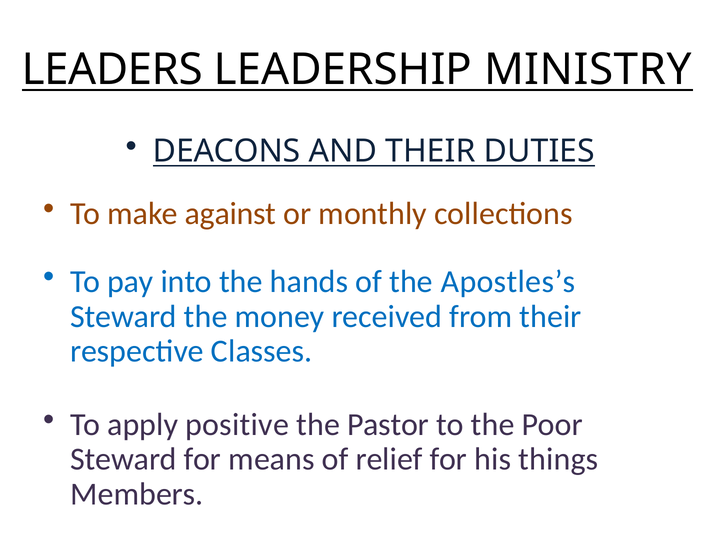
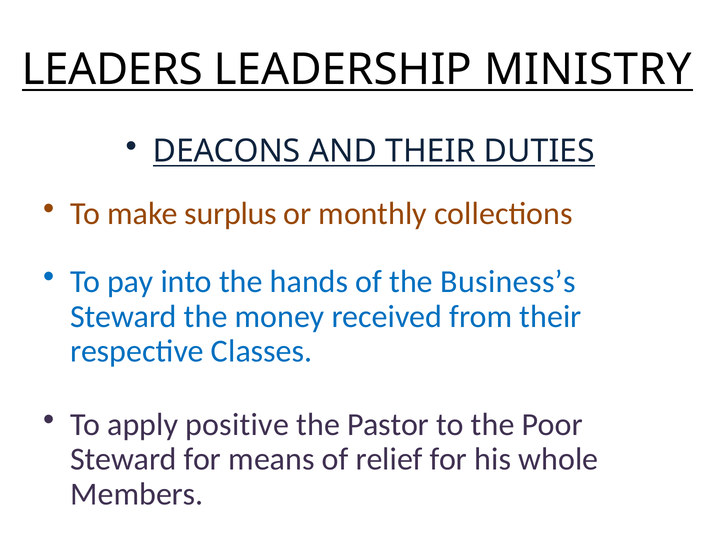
against: against -> surplus
Apostles’s: Apostles’s -> Business’s
things: things -> whole
